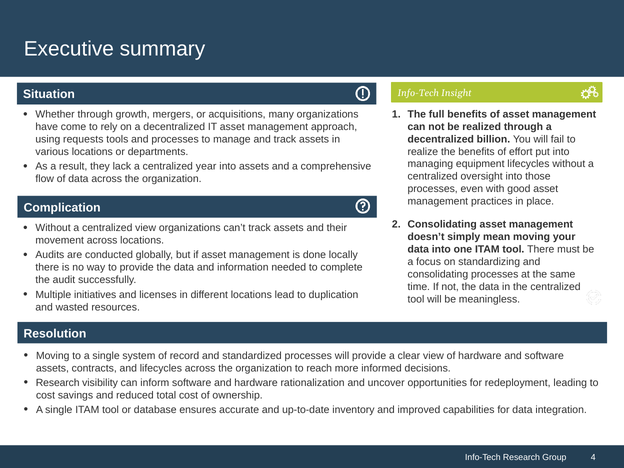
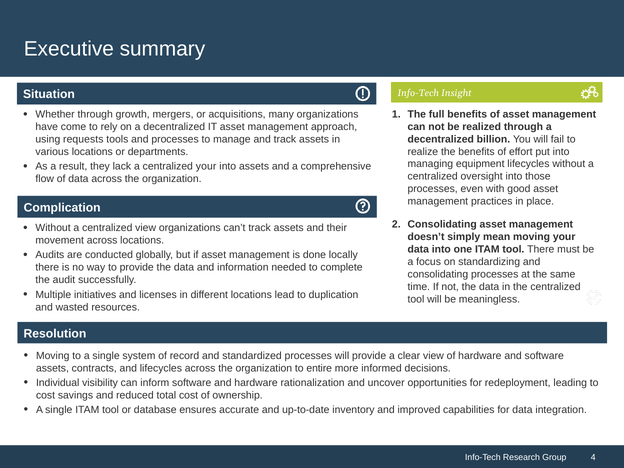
centralized year: year -> your
reach: reach -> entire
Research at (58, 383): Research -> Individual
